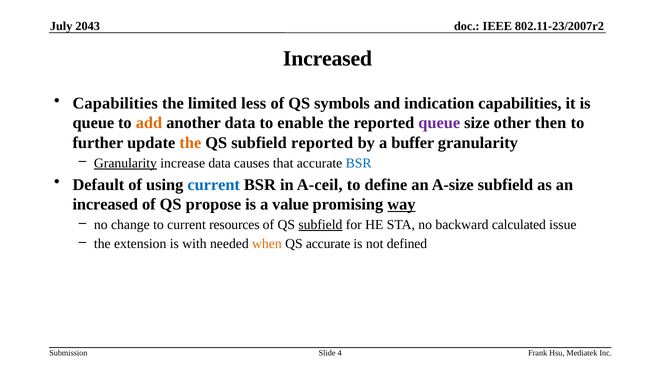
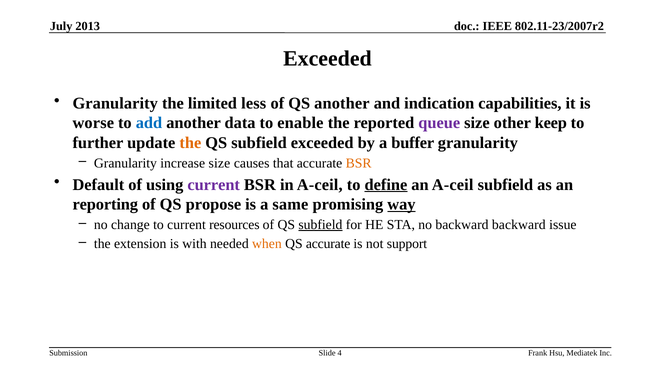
2043: 2043 -> 2013
Increased at (328, 59): Increased -> Exceeded
Capabilities at (115, 104): Capabilities -> Granularity
QS symbols: symbols -> another
queue at (93, 123): queue -> worse
add colour: orange -> blue
then: then -> keep
subfield reported: reported -> exceeded
Granularity at (125, 163) underline: present -> none
increase data: data -> size
BSR at (359, 163) colour: blue -> orange
current at (214, 185) colour: blue -> purple
define underline: none -> present
an A-size: A-size -> A-ceil
increased at (105, 204): increased -> reporting
value: value -> same
backward calculated: calculated -> backward
defined: defined -> support
